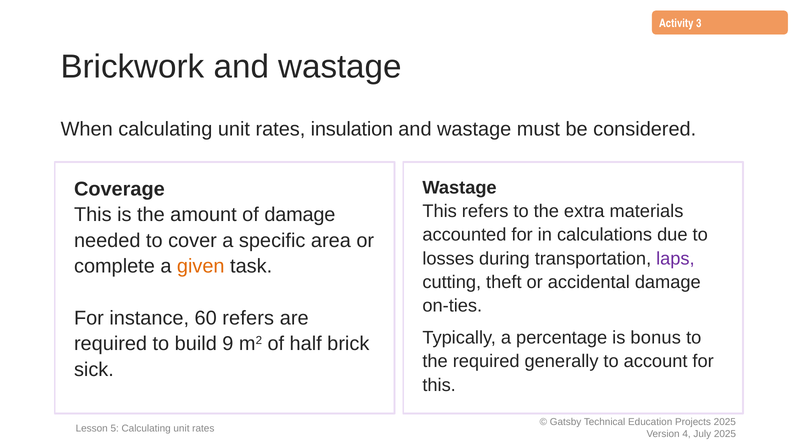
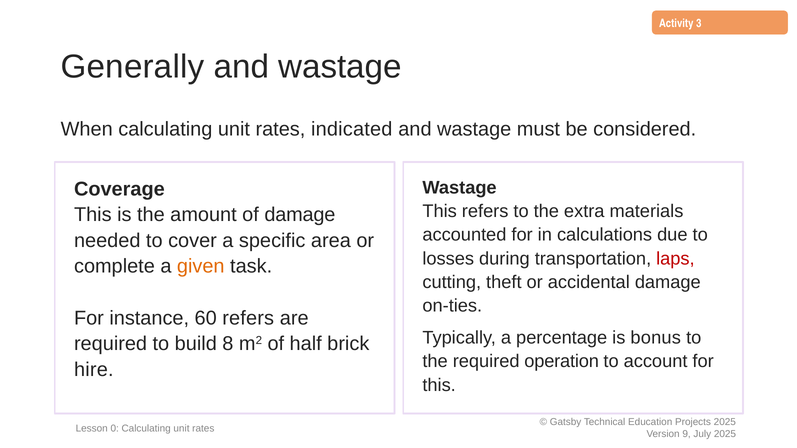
Brickwork: Brickwork -> Generally
insulation: insulation -> indicated
laps colour: purple -> red
9: 9 -> 8
generally: generally -> operation
sick: sick -> hire
5: 5 -> 0
4: 4 -> 9
